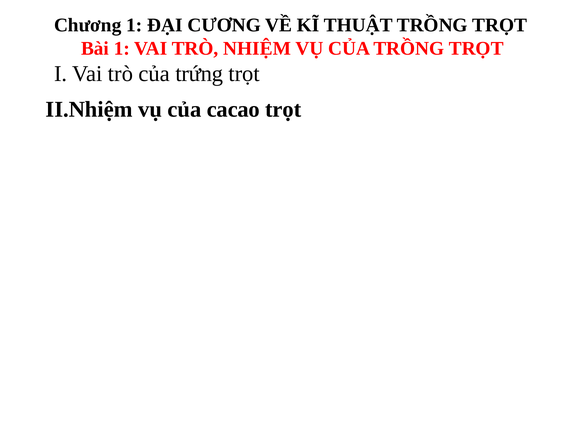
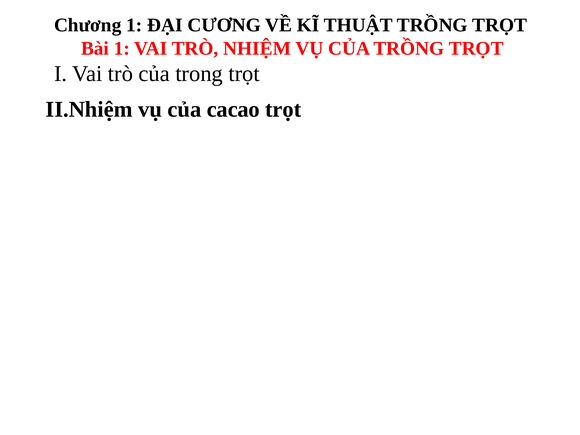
trứng: trứng -> trong
